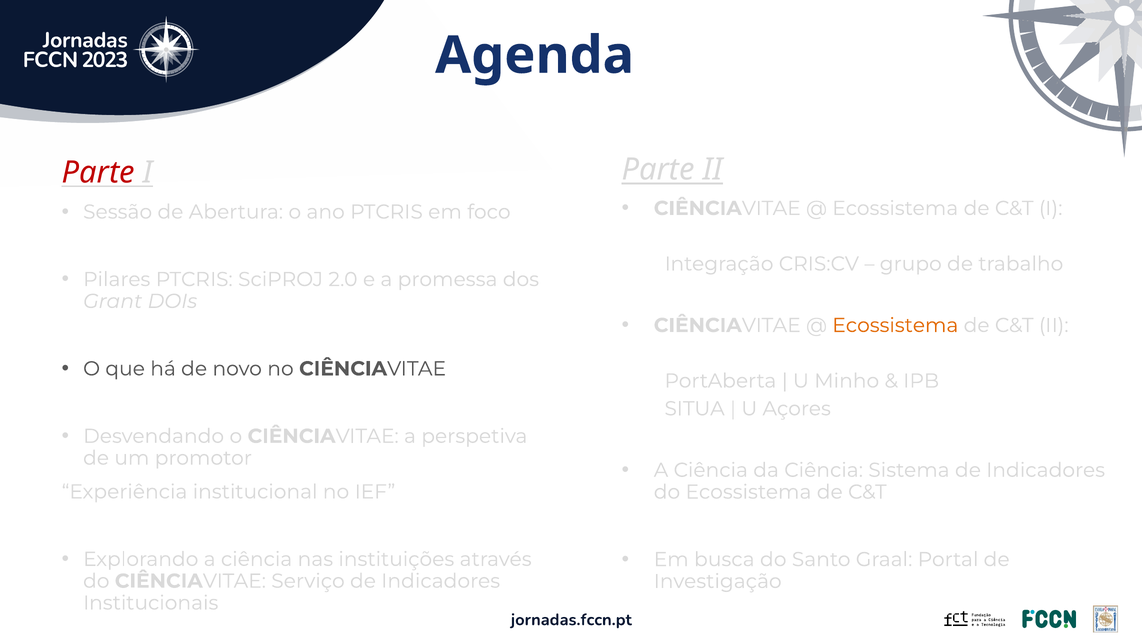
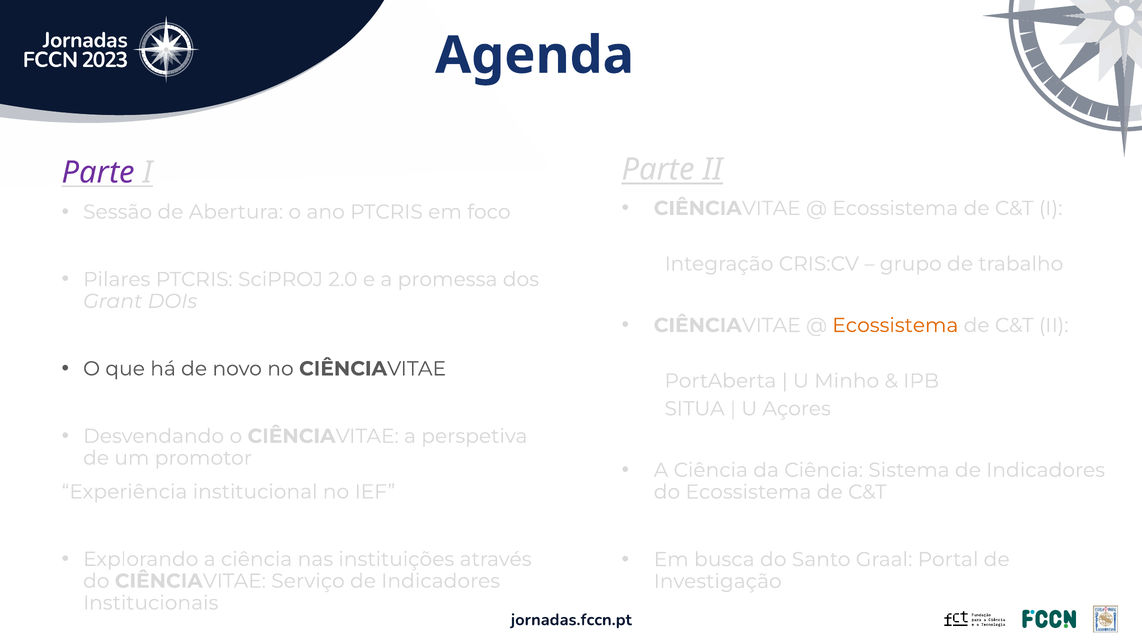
Parte at (98, 172) colour: red -> purple
